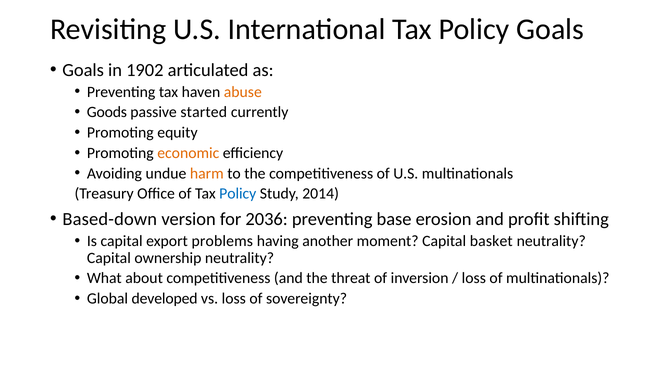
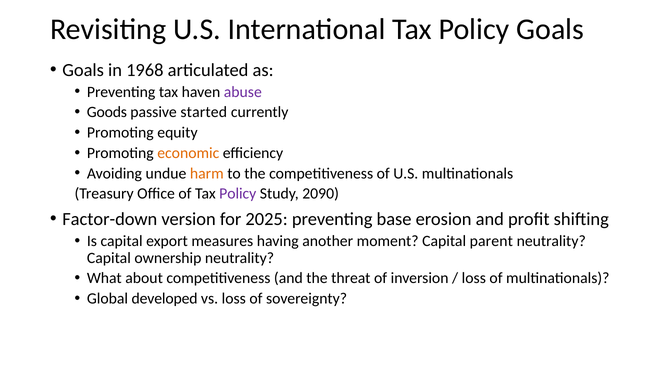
1902: 1902 -> 1968
abuse colour: orange -> purple
Policy at (238, 194) colour: blue -> purple
2014: 2014 -> 2090
Based-down: Based-down -> Factor-down
2036: 2036 -> 2025
problems: problems -> measures
basket: basket -> parent
